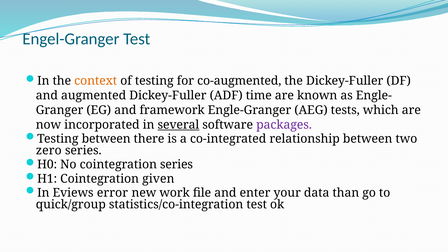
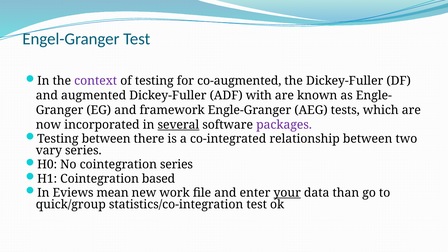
context colour: orange -> purple
time: time -> with
zero: zero -> vary
given: given -> based
error: error -> mean
your underline: none -> present
